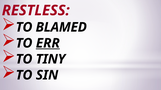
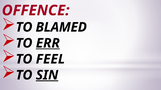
RESTLESS: RESTLESS -> OFFENCE
TINY: TINY -> FEEL
SIN underline: none -> present
